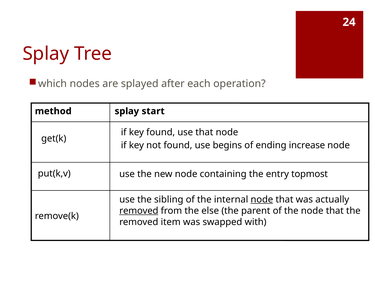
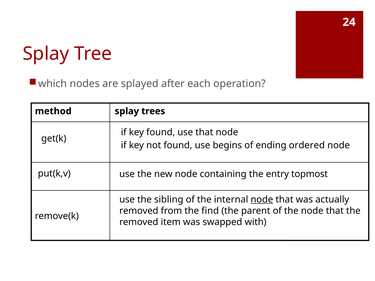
start: start -> trees
increase: increase -> ordered
removed at (139, 211) underline: present -> none
else: else -> find
